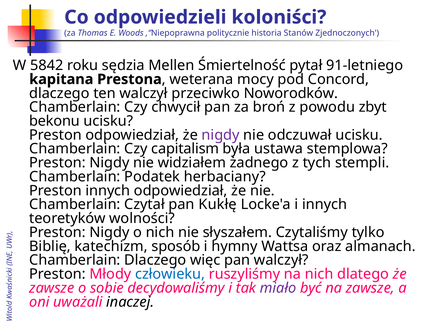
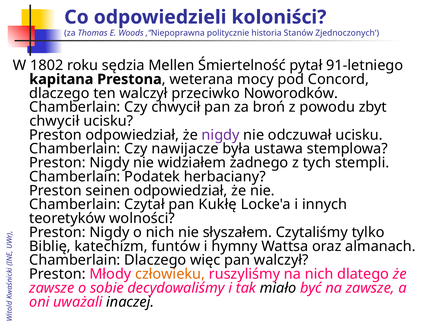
5842: 5842 -> 1802
bekonu at (55, 121): bekonu -> chwycił
capitalism: capitalism -> nawijacze
Preston innych: innych -> seinen
sposób: sposób -> funtów
człowieku colour: blue -> orange
miało colour: purple -> black
